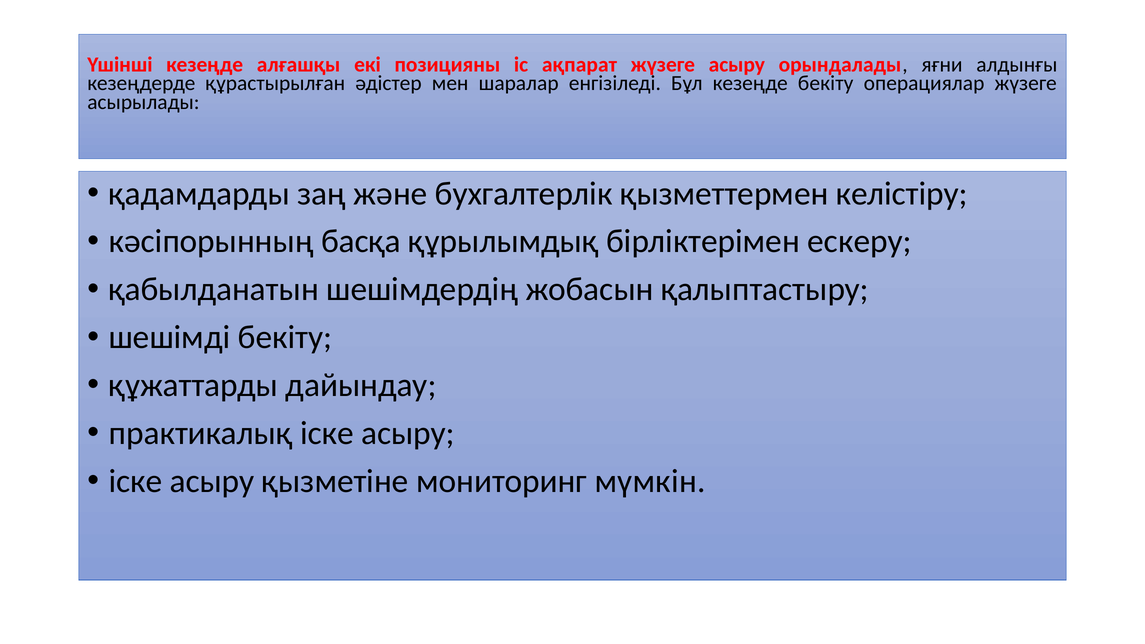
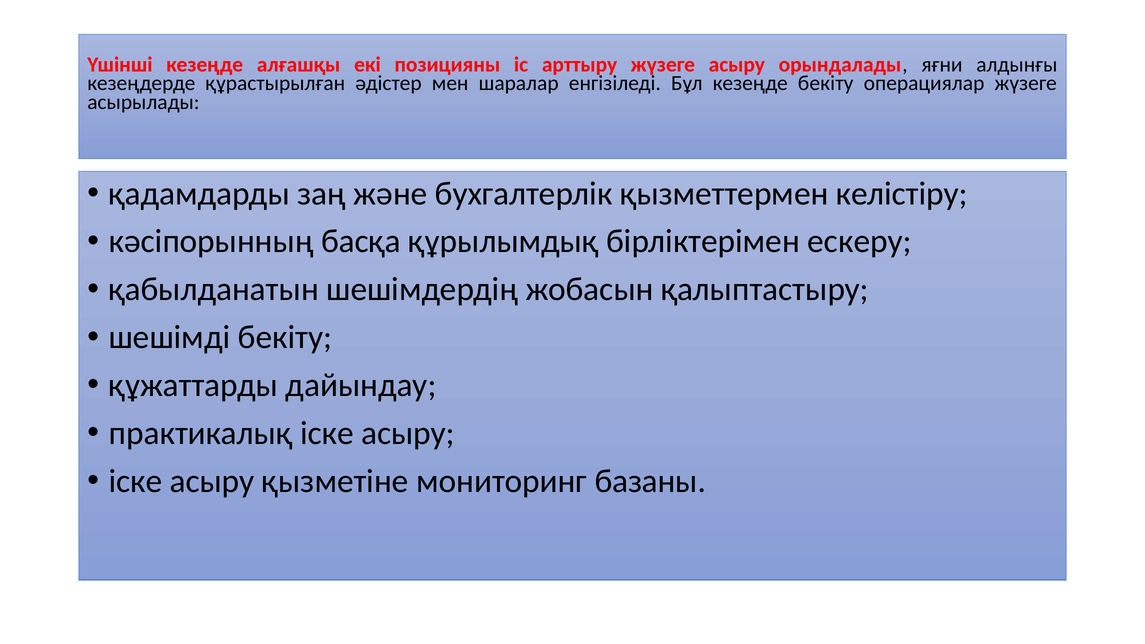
ақпарат: ақпарат -> арттыру
мүмкін: мүмкін -> базаны
